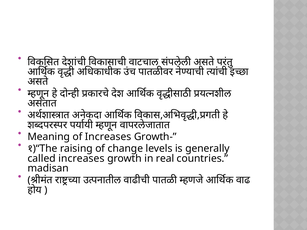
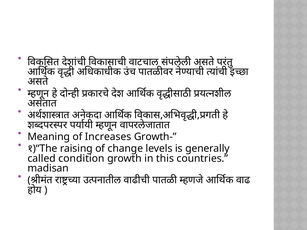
called increases: increases -> condition
real: real -> this
